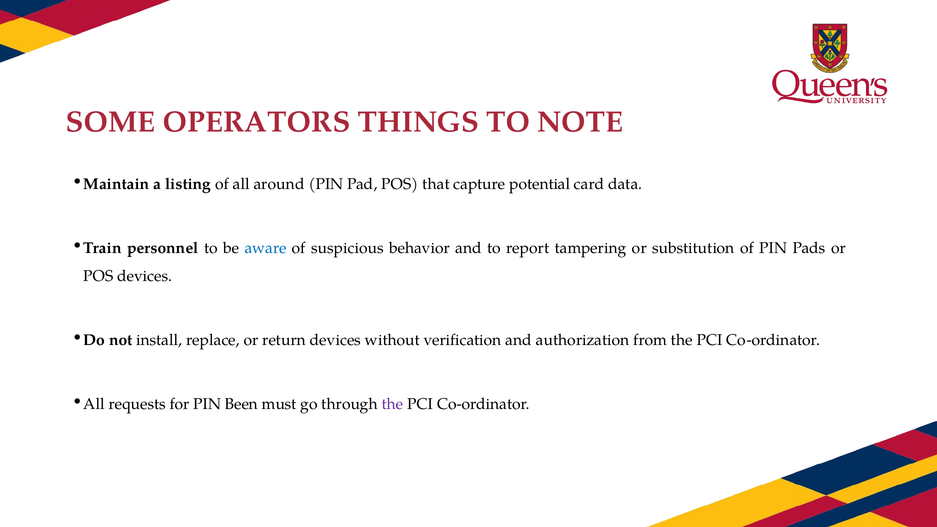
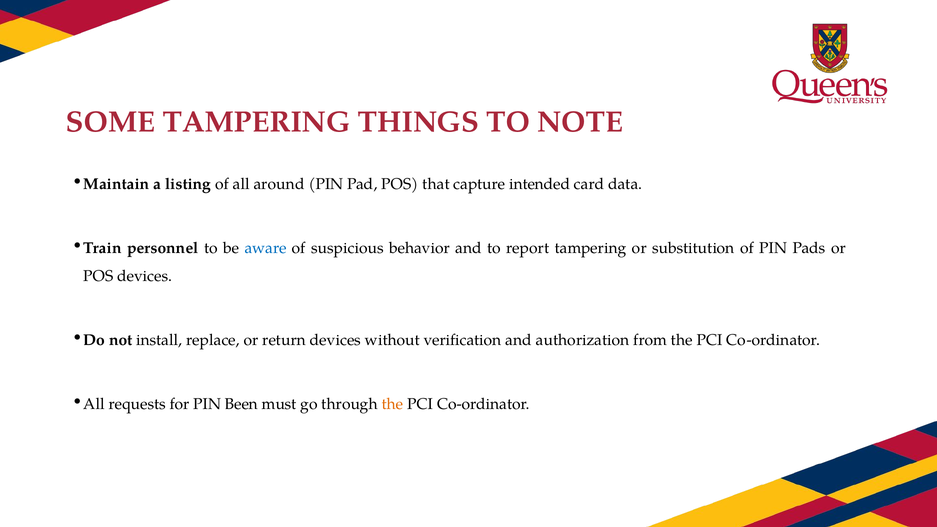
SOME OPERATORS: OPERATORS -> TAMPERING
potential: potential -> intended
the at (393, 404) colour: purple -> orange
